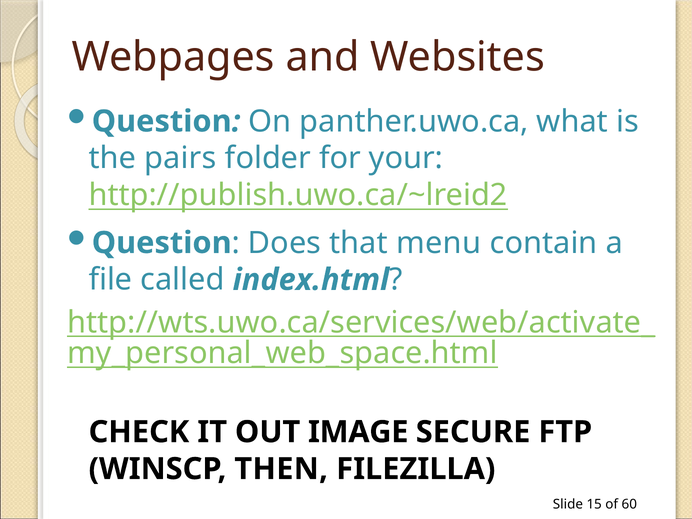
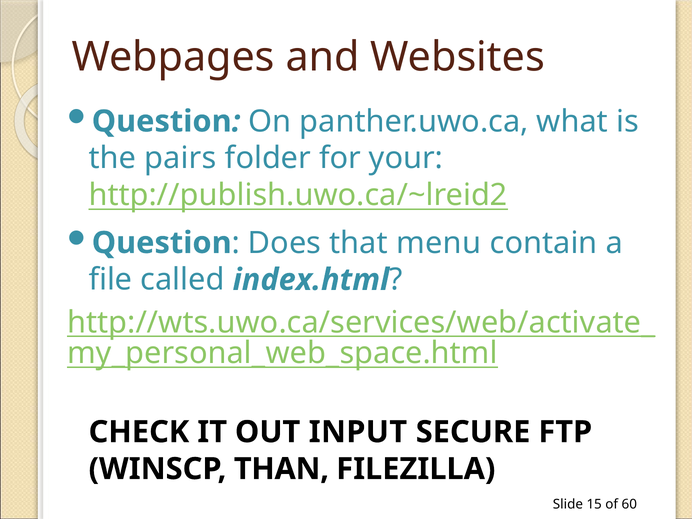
IMAGE: IMAGE -> INPUT
THEN: THEN -> THAN
